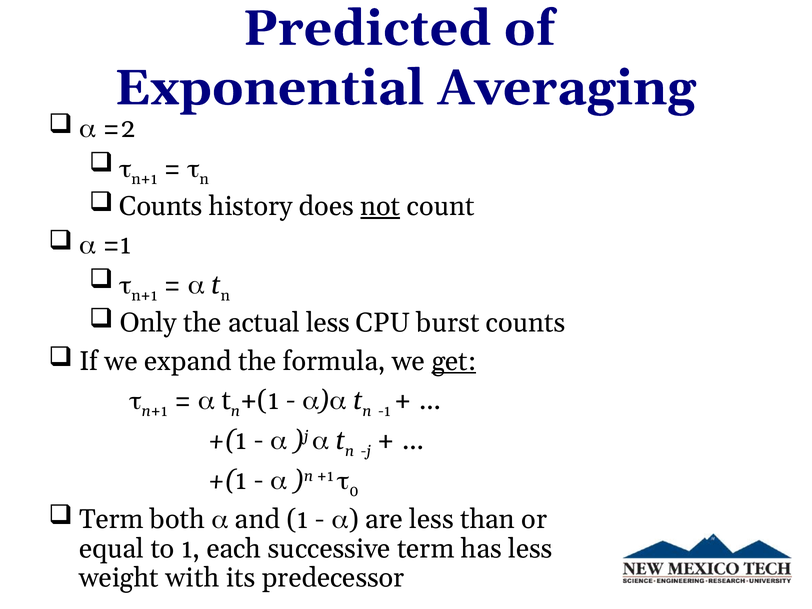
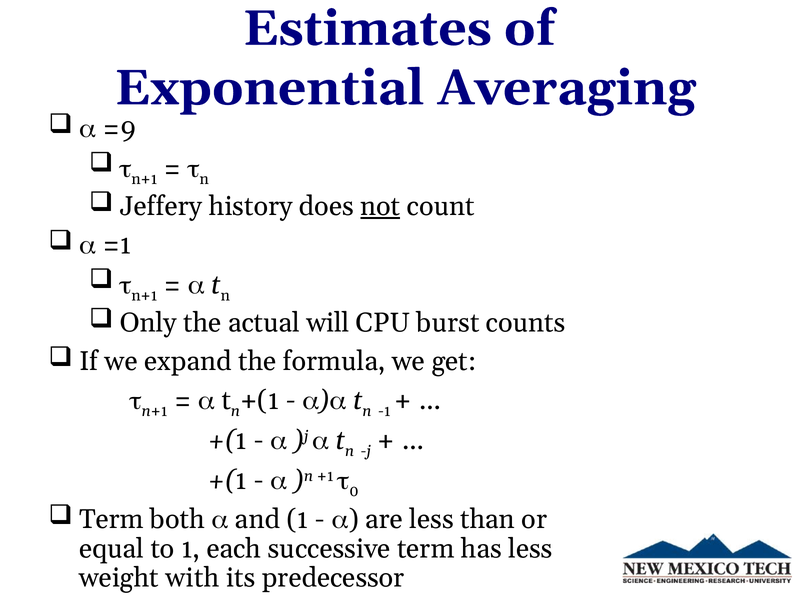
Predicted: Predicted -> Estimates
=2: =2 -> =9
Counts at (161, 206): Counts -> Jeffery
actual less: less -> will
get underline: present -> none
